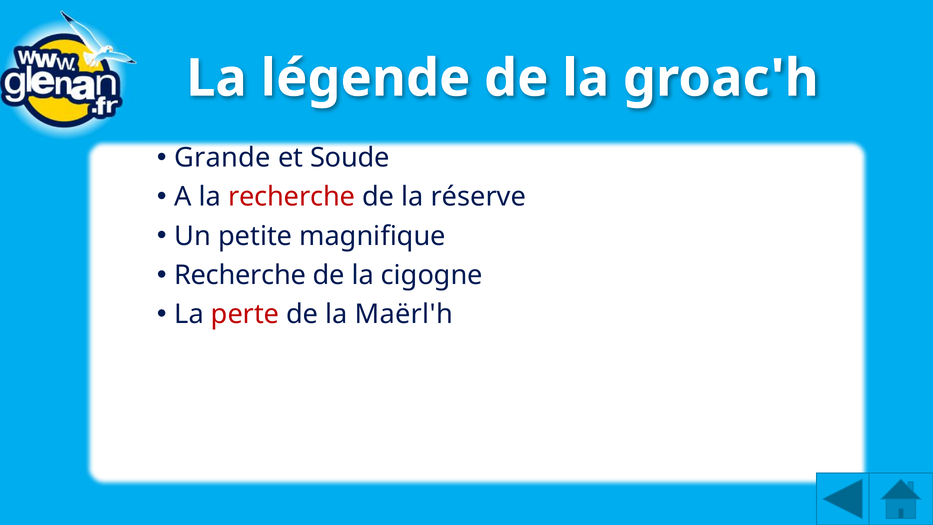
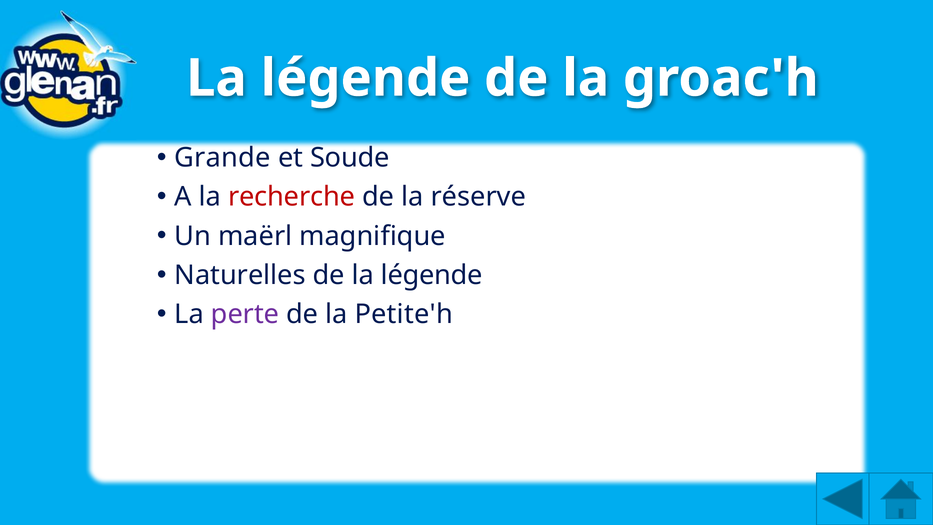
petite: petite -> maërl
Recherche at (240, 275): Recherche -> Naturelles
de la cigogne: cigogne -> légende
perte colour: red -> purple
Maërl'h: Maërl'h -> Petite'h
